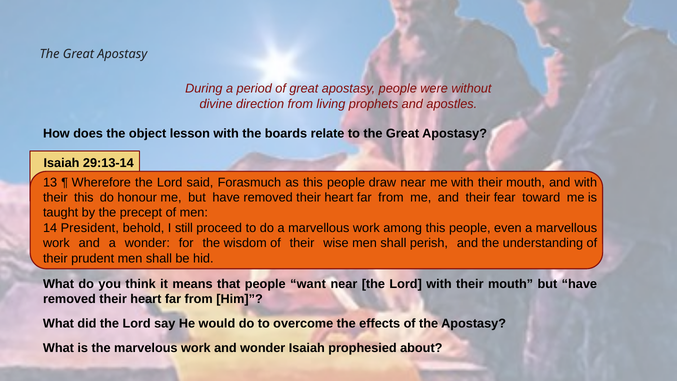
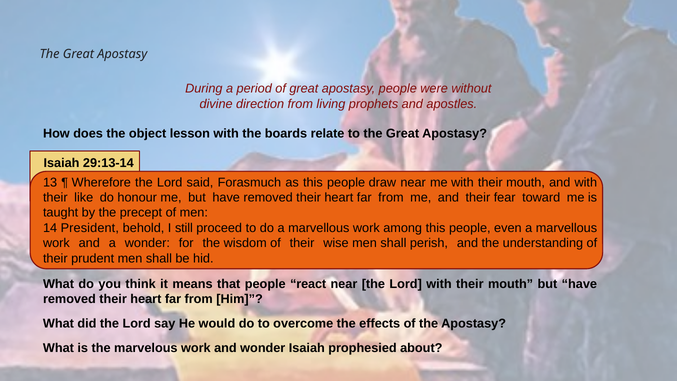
their this: this -> like
want: want -> react
